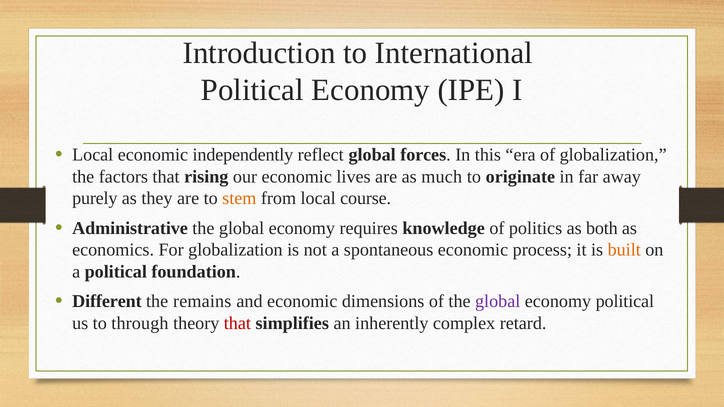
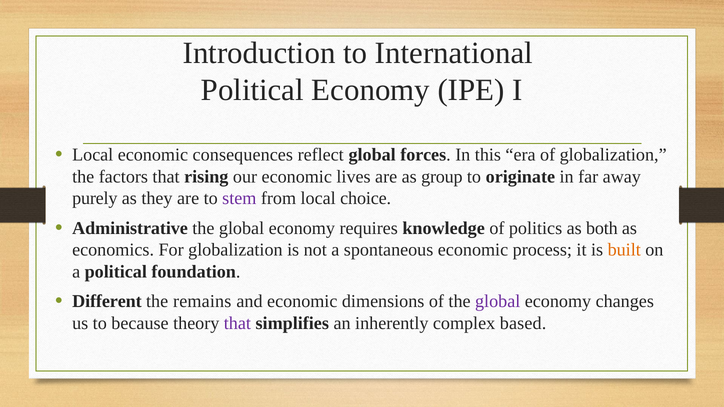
independently: independently -> consequences
much: much -> group
stem colour: orange -> purple
course: course -> choice
economy political: political -> changes
through: through -> because
that at (237, 323) colour: red -> purple
retard: retard -> based
